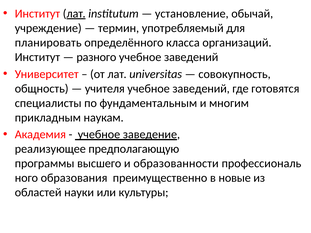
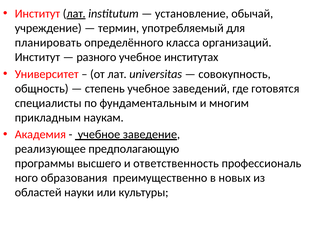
заведений at (191, 57): заведений -> институтах
учителя: учителя -> степень
образованности: образованности -> ответственность
новые: новые -> новых
